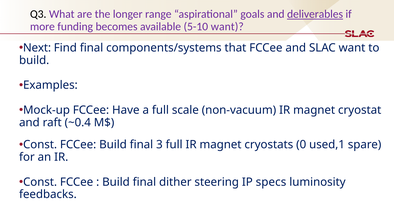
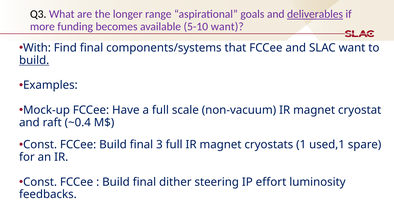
Next: Next -> With
build at (34, 60) underline: none -> present
0: 0 -> 1
specs: specs -> effort
